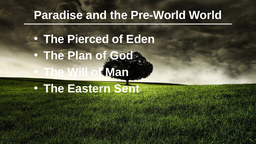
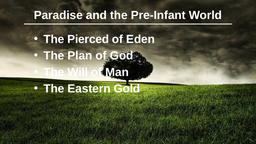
Pre-World: Pre-World -> Pre-Infant
Sent: Sent -> Gold
